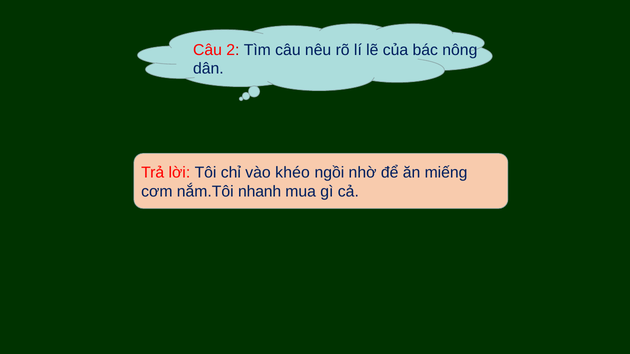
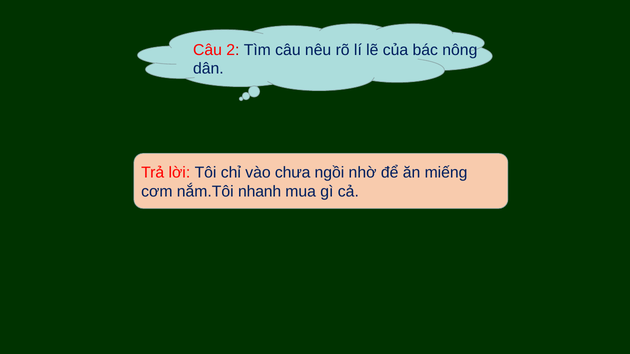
khéo: khéo -> chưa
